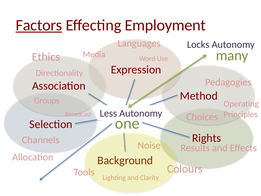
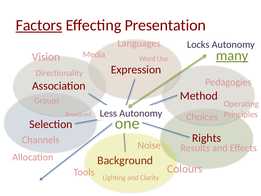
Employment: Employment -> Presentation
many underline: none -> present
Ethics: Ethics -> Vision
